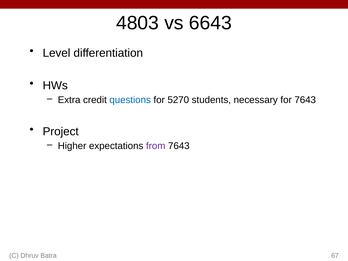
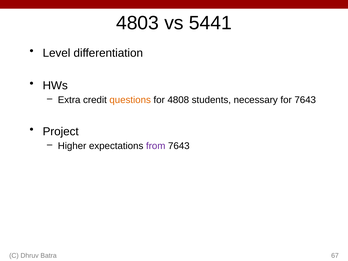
6643: 6643 -> 5441
questions colour: blue -> orange
5270: 5270 -> 4808
